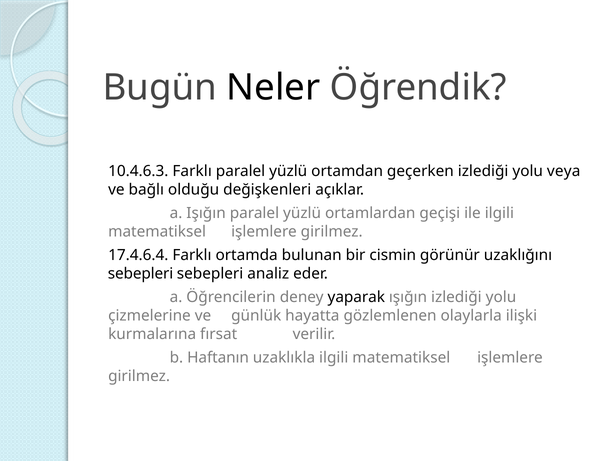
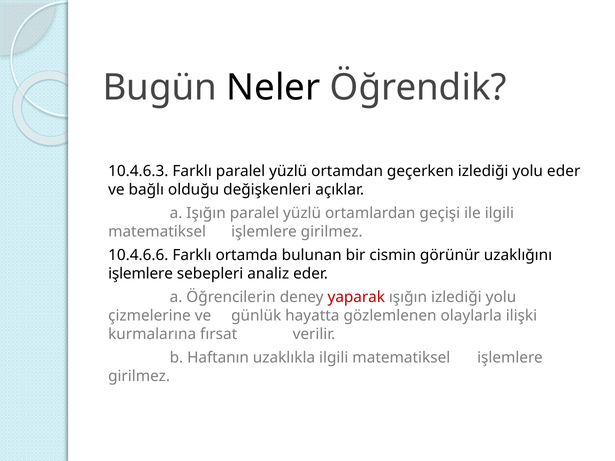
yolu veya: veya -> eder
17.4.6.4: 17.4.6.4 -> 10.4.6.6
sebepleri at (141, 274): sebepleri -> işlemlere
yaparak colour: black -> red
